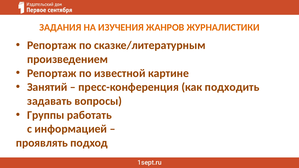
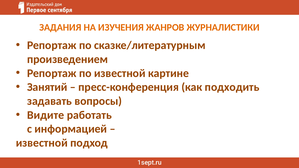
Группы: Группы -> Видите
проявлять at (42, 143): проявлять -> известной
